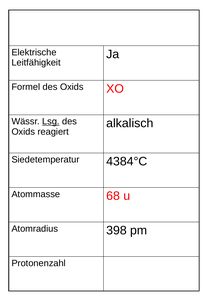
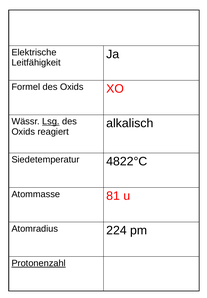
4384°C: 4384°C -> 4822°C
68: 68 -> 81
398: 398 -> 224
Protonenzahl underline: none -> present
